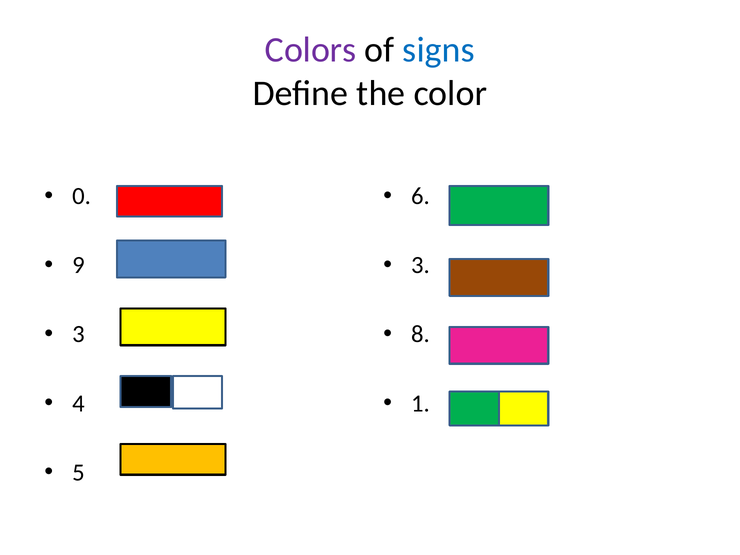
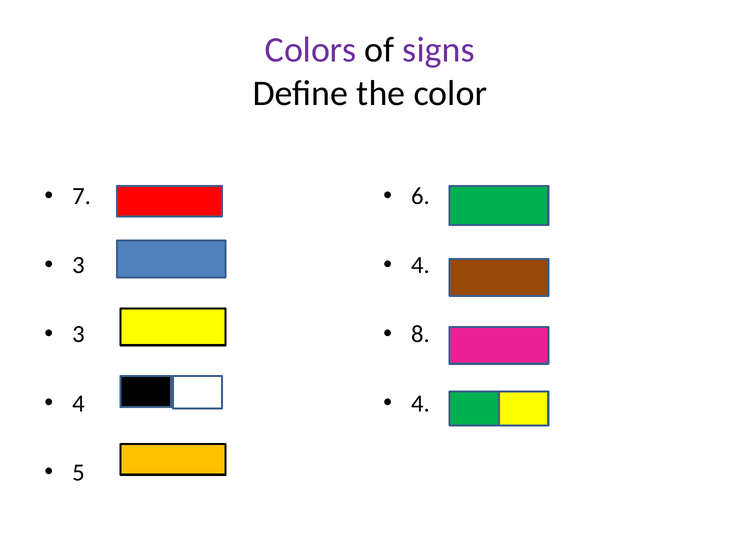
signs colour: blue -> purple
0: 0 -> 7
9 at (78, 265): 9 -> 3
3 at (420, 265): 3 -> 4
1 at (420, 403): 1 -> 4
